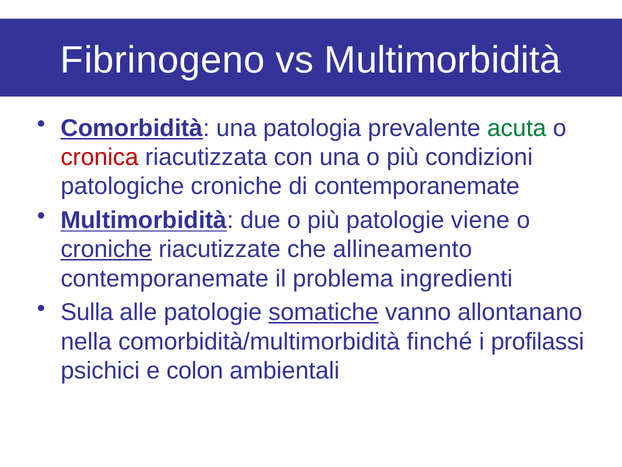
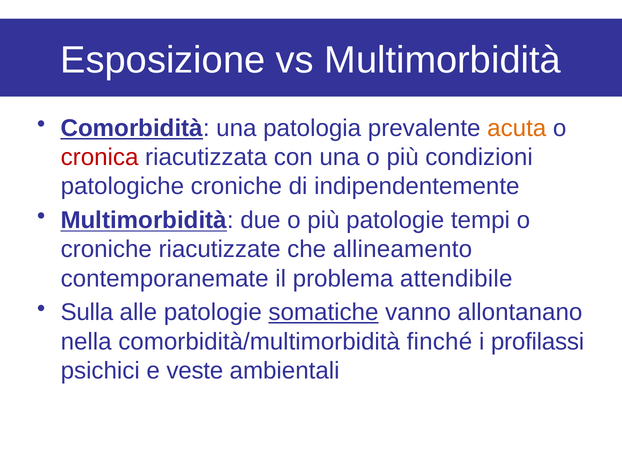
Fibrinogeno: Fibrinogeno -> Esposizione
acuta colour: green -> orange
di contemporanemate: contemporanemate -> indipendentemente
viene: viene -> tempi
croniche at (106, 249) underline: present -> none
ingredienti: ingredienti -> attendibile
colon: colon -> veste
